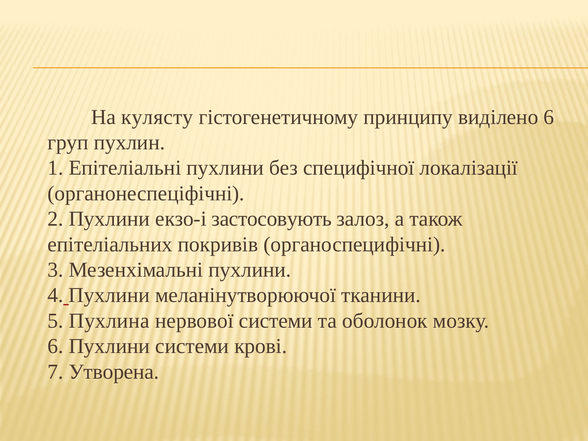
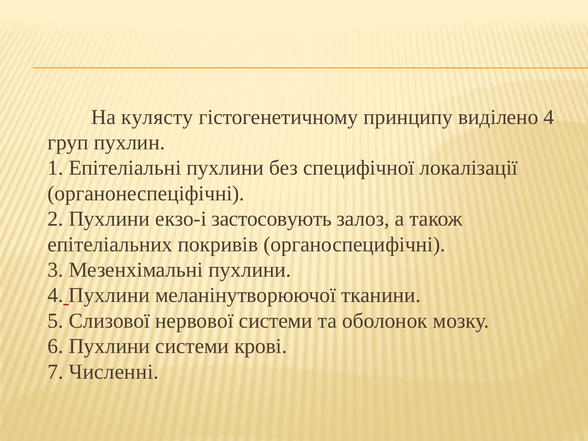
виділено 6: 6 -> 4
Пухлина: Пухлина -> Слизової
Утворена: Утворена -> Численні
